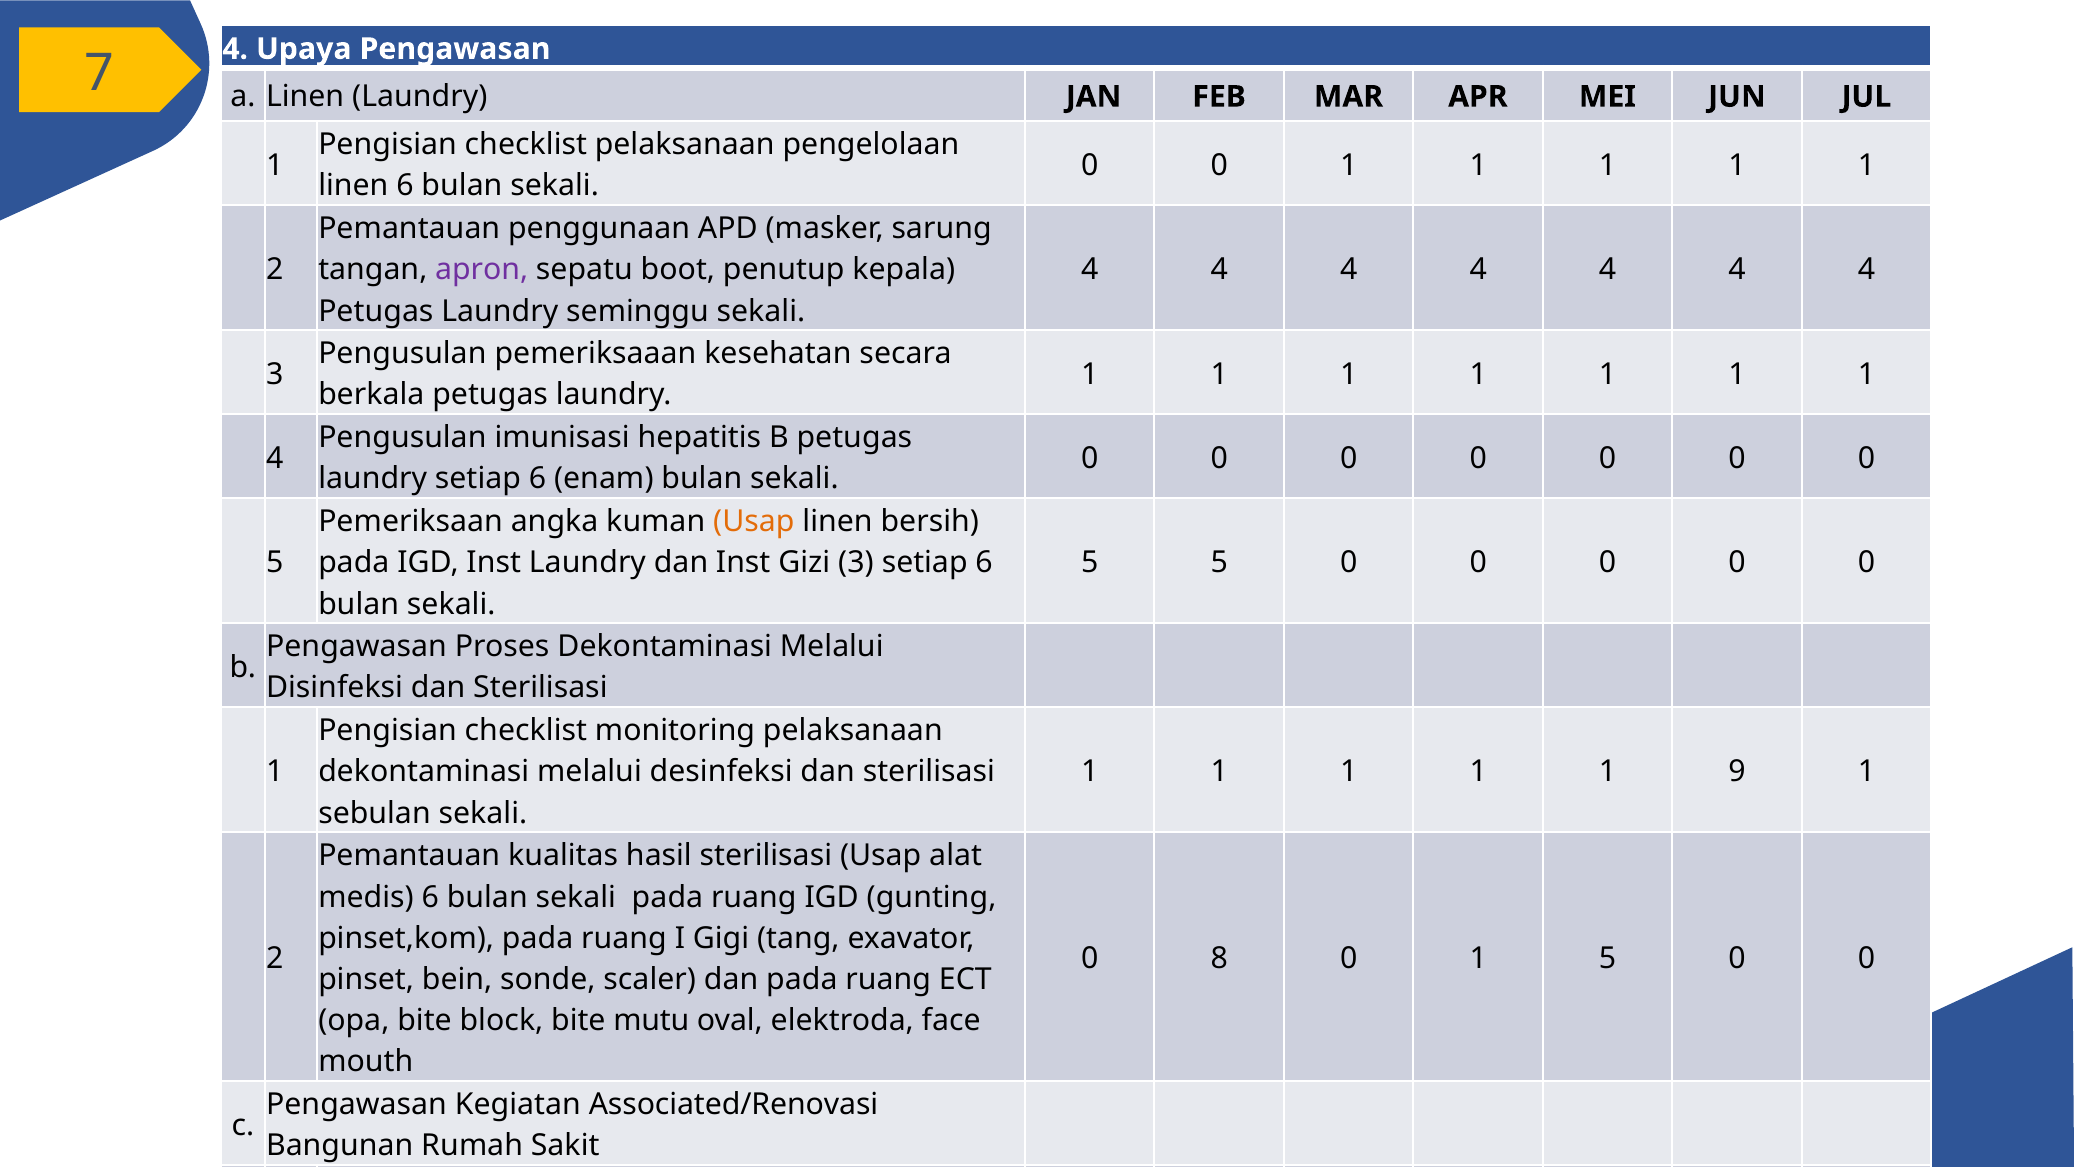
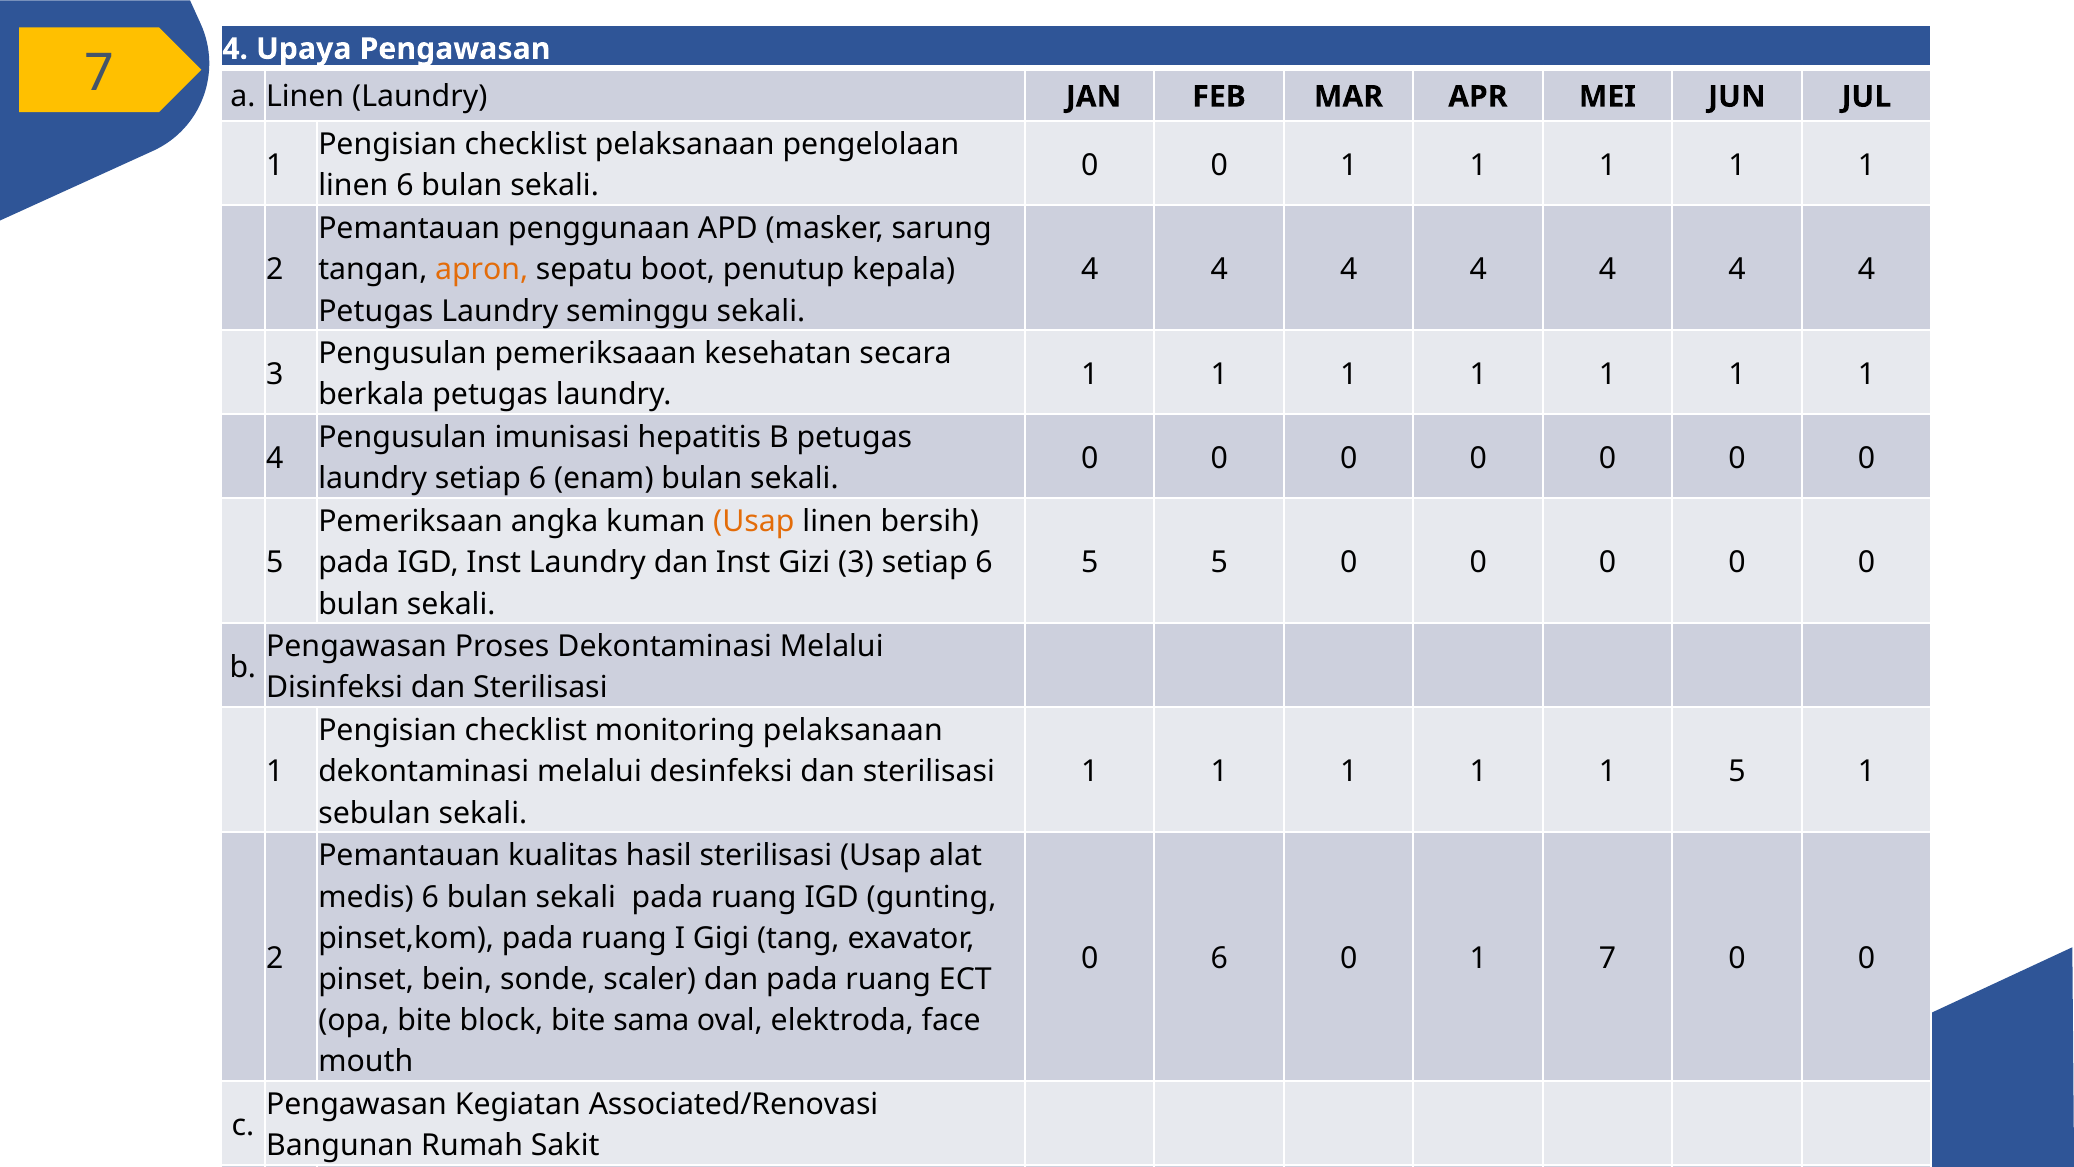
apron colour: purple -> orange
1 9: 9 -> 5
0 8: 8 -> 6
0 1 5: 5 -> 7
mutu: mutu -> sama
